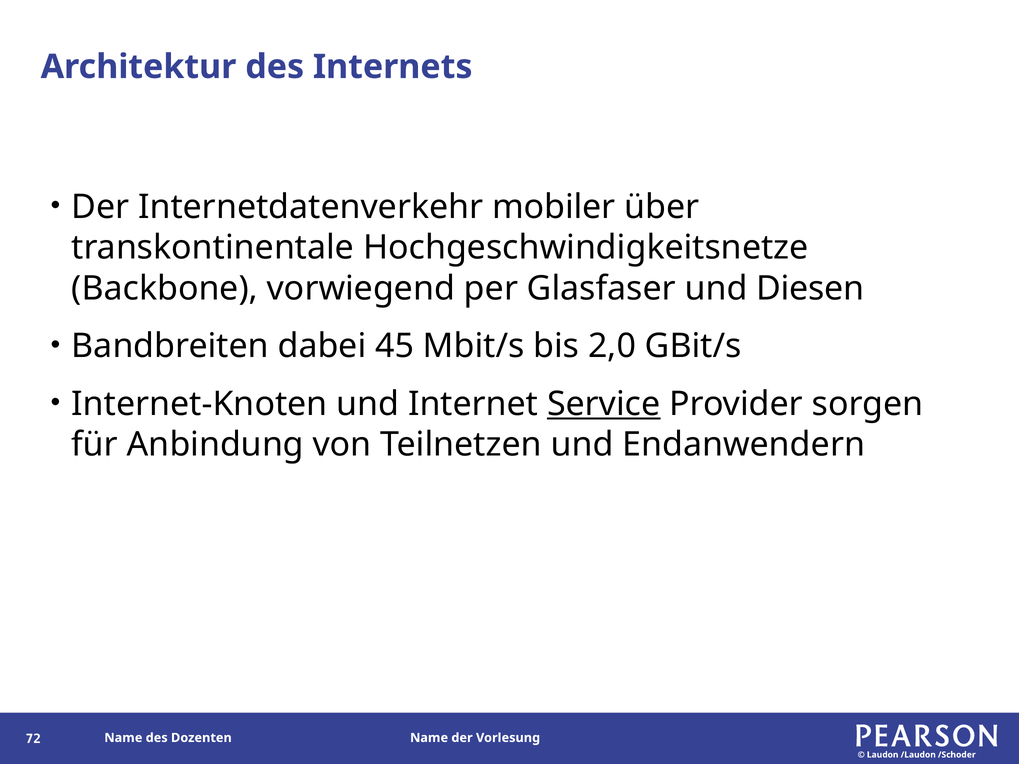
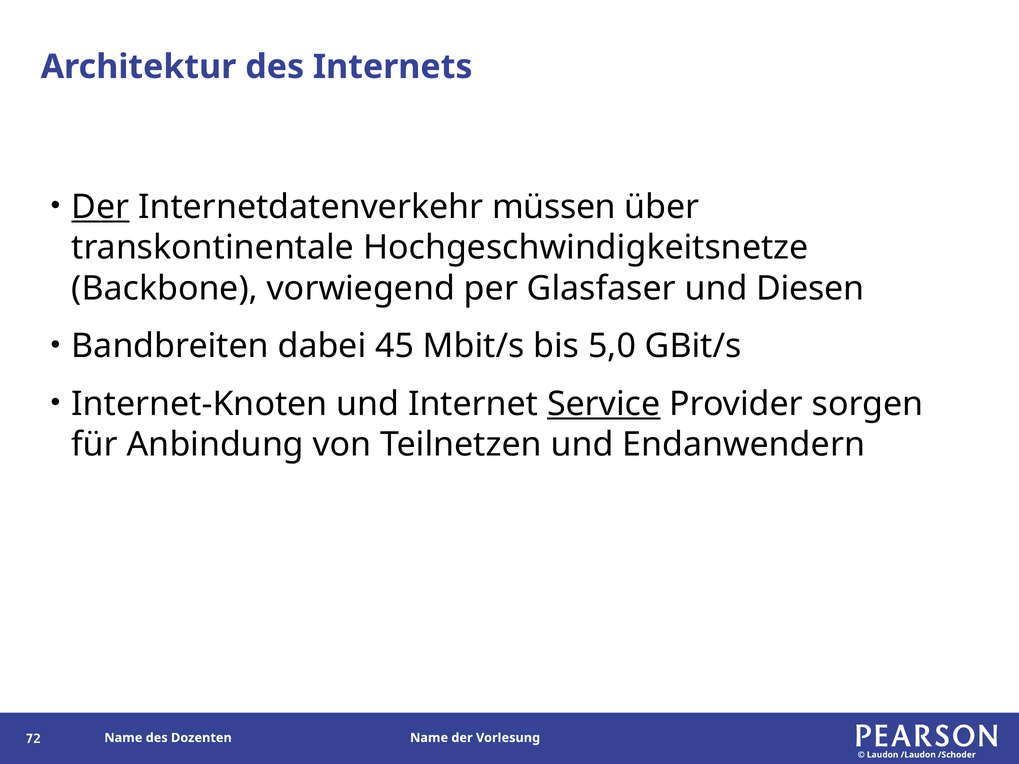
Der at (100, 207) underline: none -> present
mobiler: mobiler -> müssen
2,0: 2,0 -> 5,0
